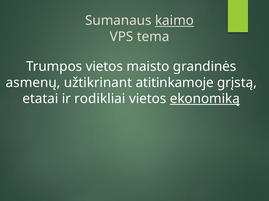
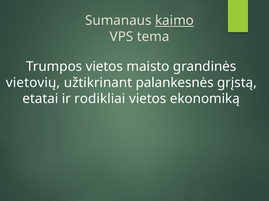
asmenų: asmenų -> vietovių
atitinkamoje: atitinkamoje -> palankesnės
ekonomiką underline: present -> none
